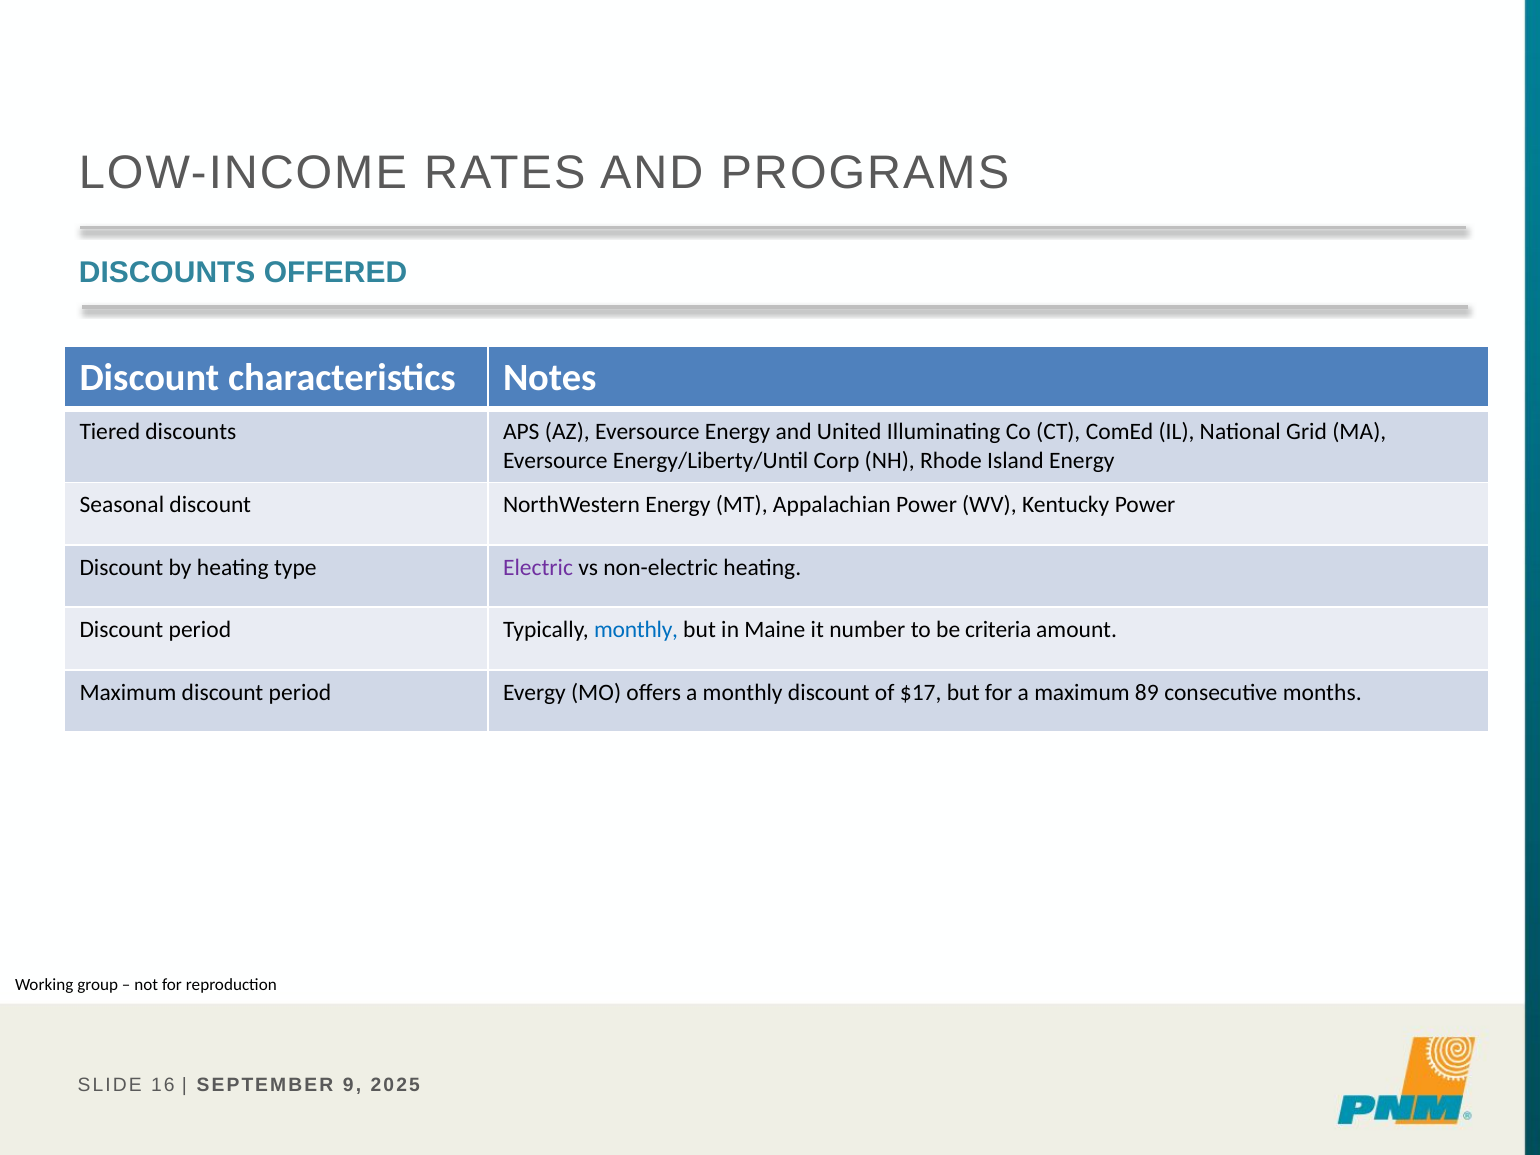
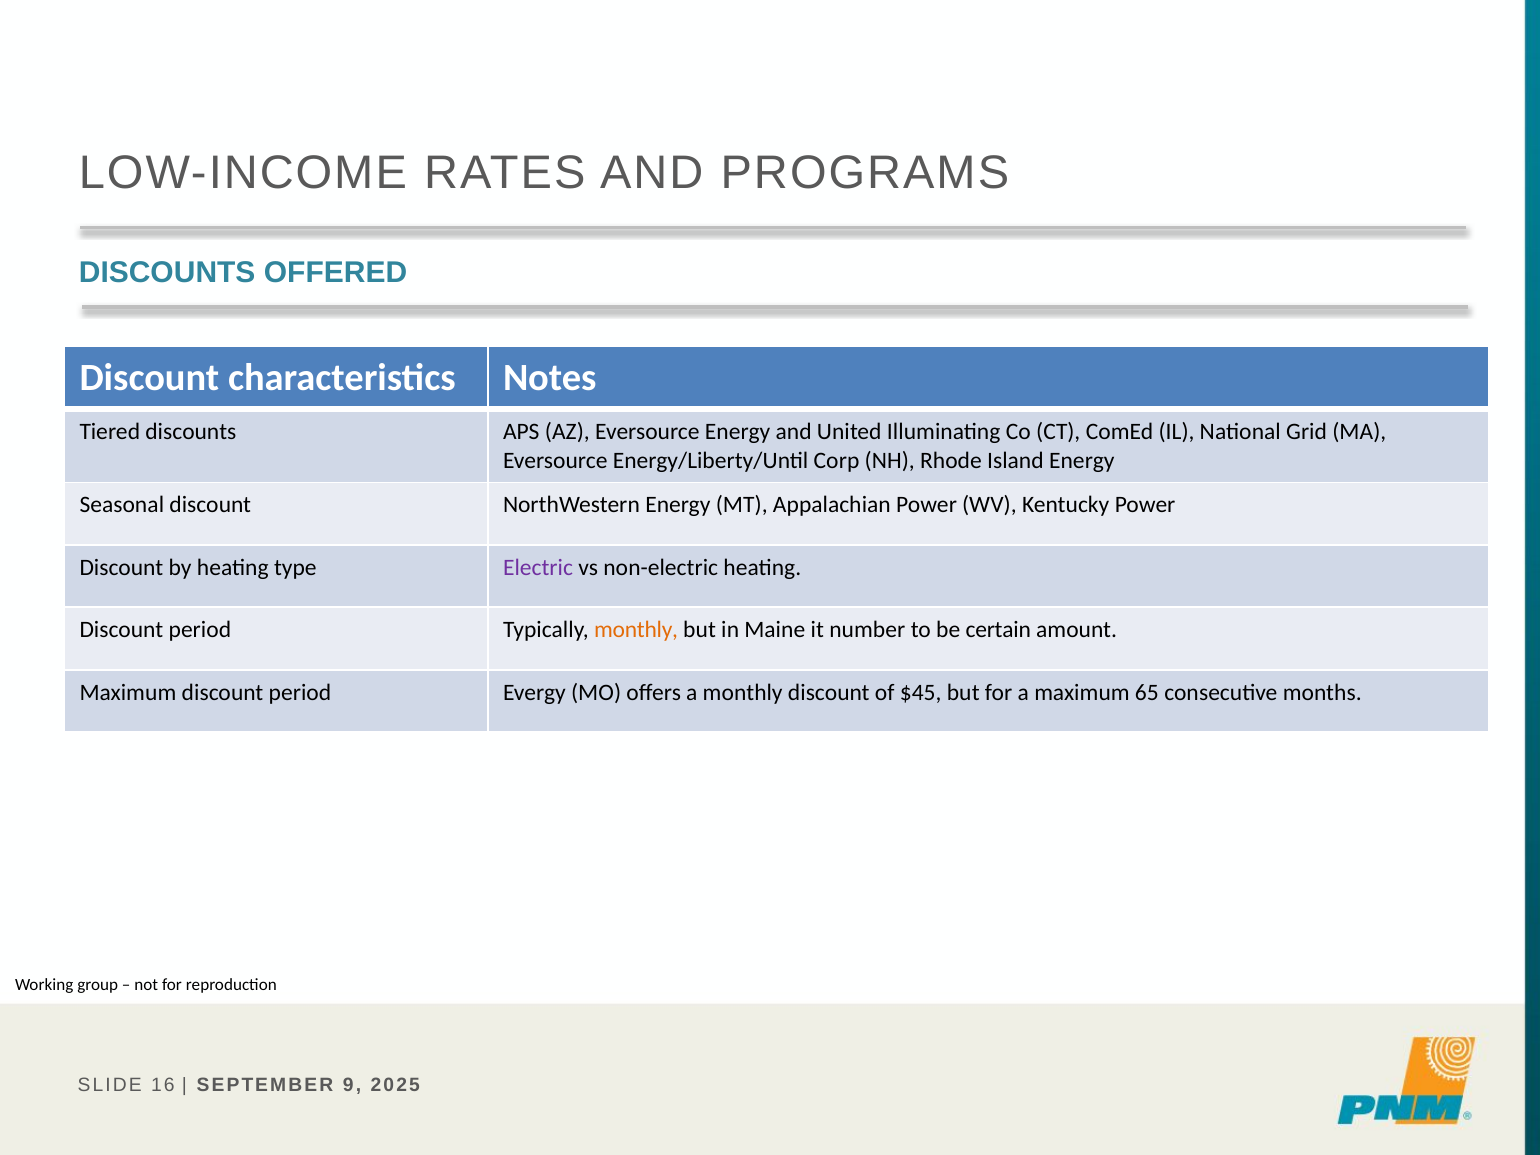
monthly at (636, 630) colour: blue -> orange
criteria: criteria -> certain
$17: $17 -> $45
89: 89 -> 65
